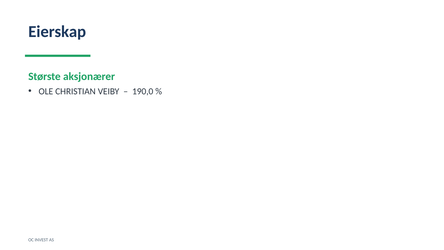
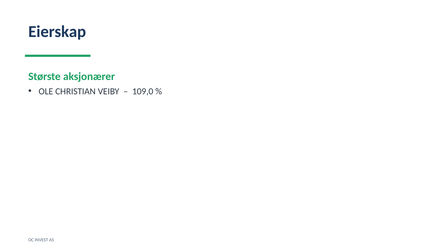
190,0: 190,0 -> 109,0
